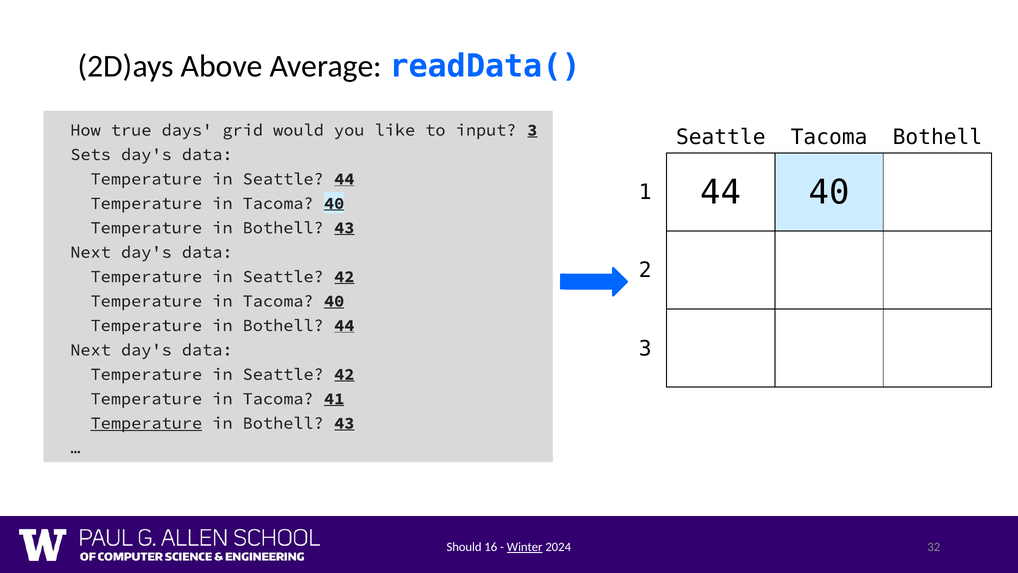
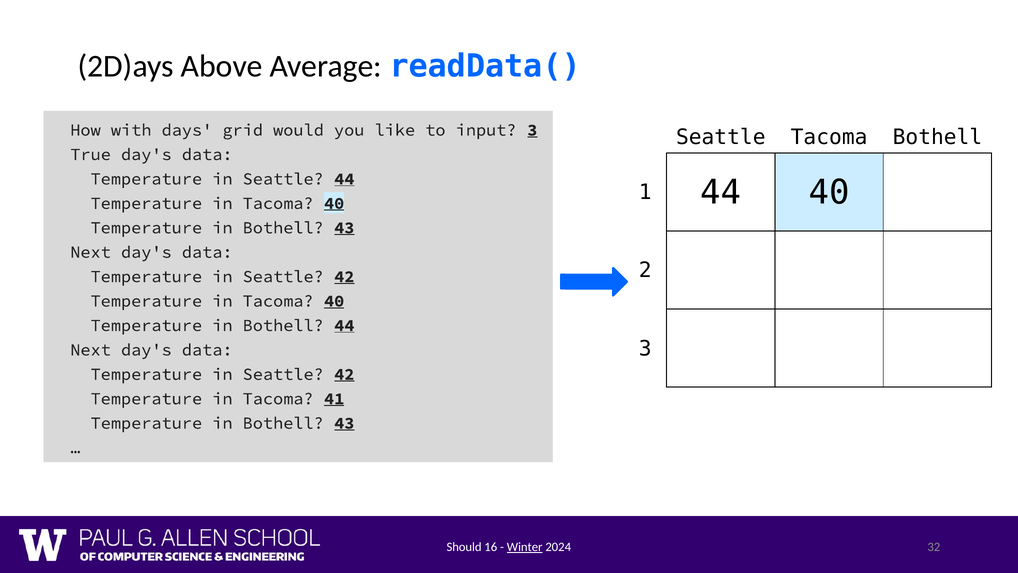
true: true -> with
Sets: Sets -> True
Temperature at (146, 423) underline: present -> none
